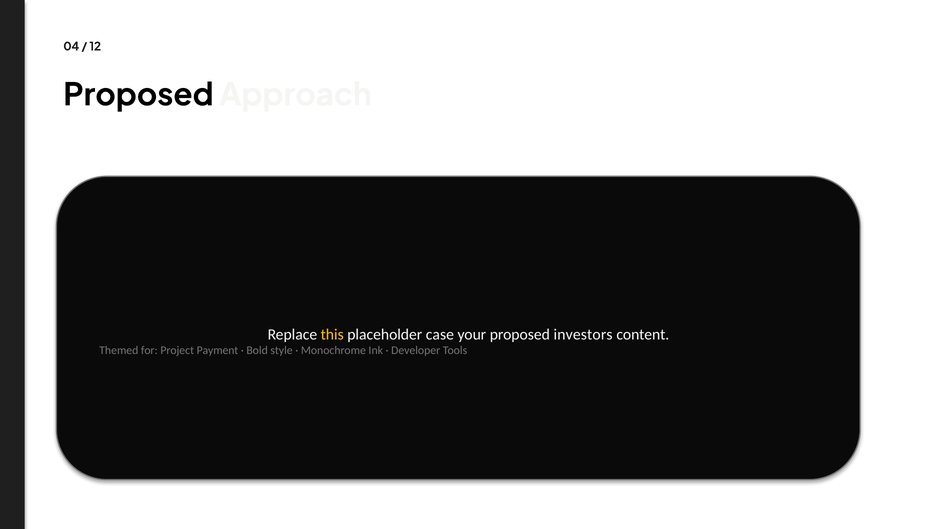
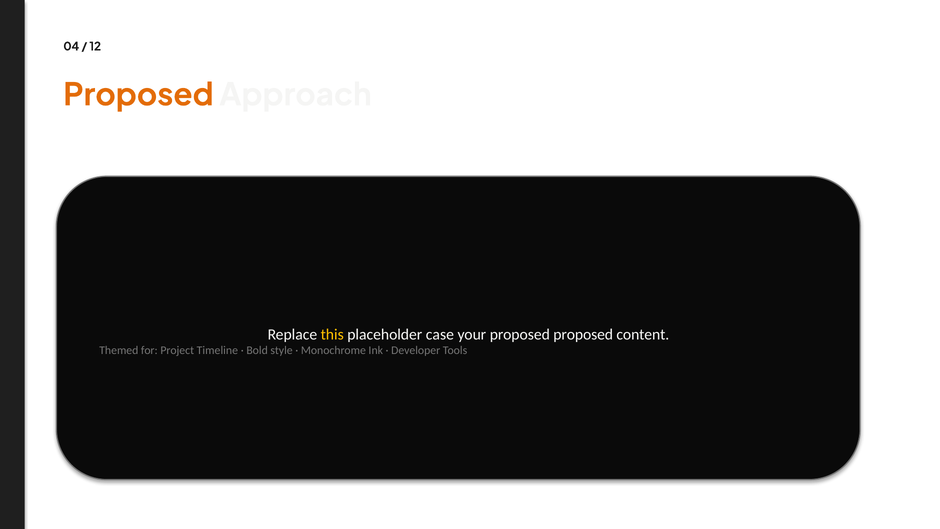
Proposed at (138, 95) colour: black -> orange
proposed investors: investors -> proposed
Payment: Payment -> Timeline
